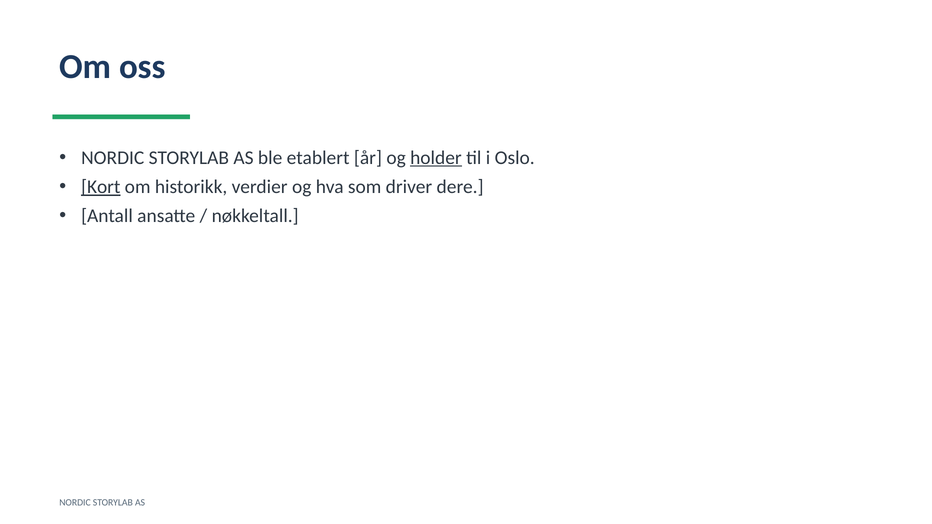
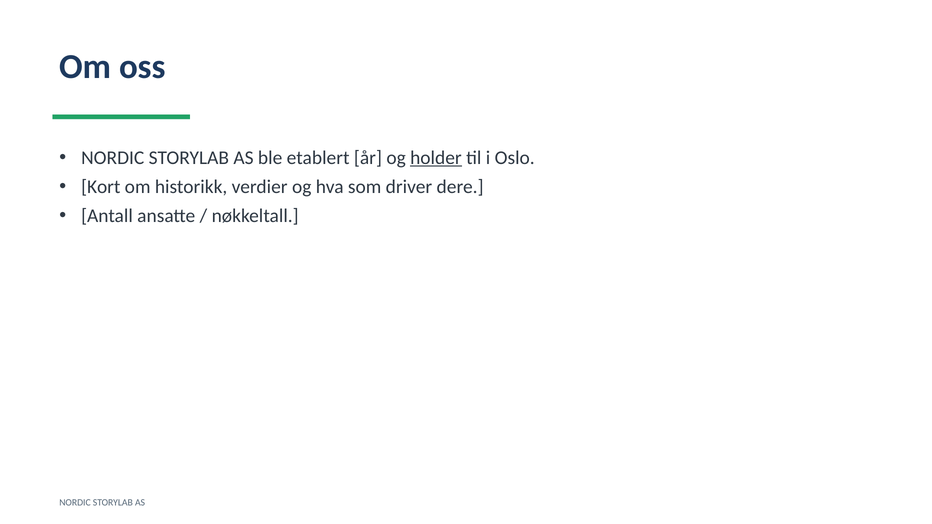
Kort underline: present -> none
